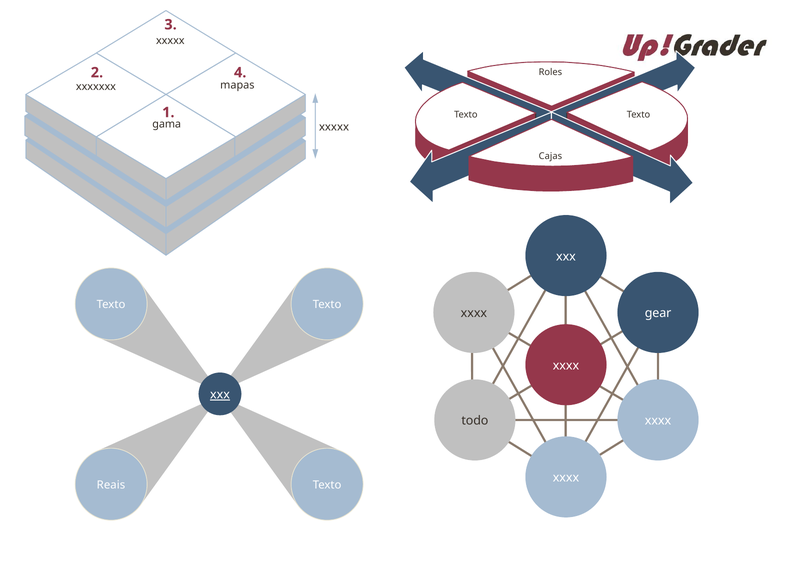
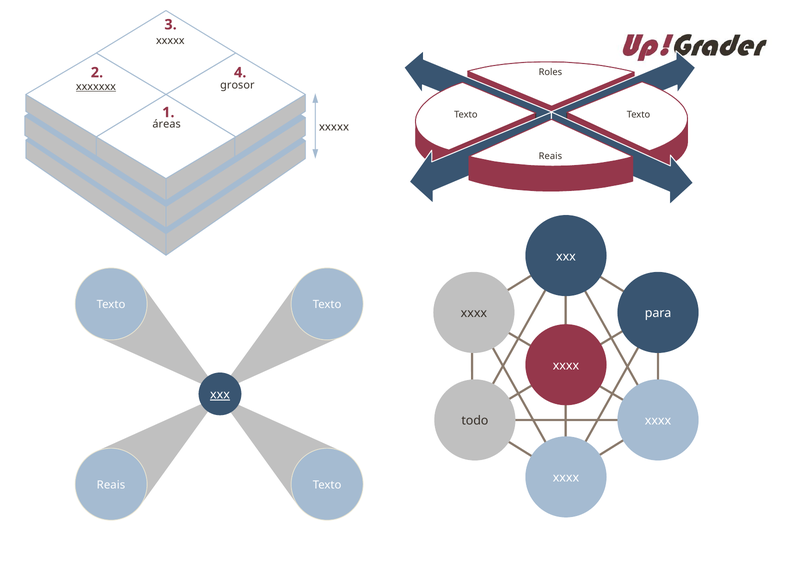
mapas: mapas -> grosor
xxxxxxx underline: none -> present
gama: gama -> áreas
Cajas at (550, 156): Cajas -> Reais
gear: gear -> para
